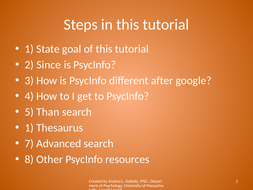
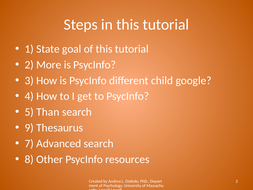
Since: Since -> More
after: after -> child
1 at (29, 128): 1 -> 9
